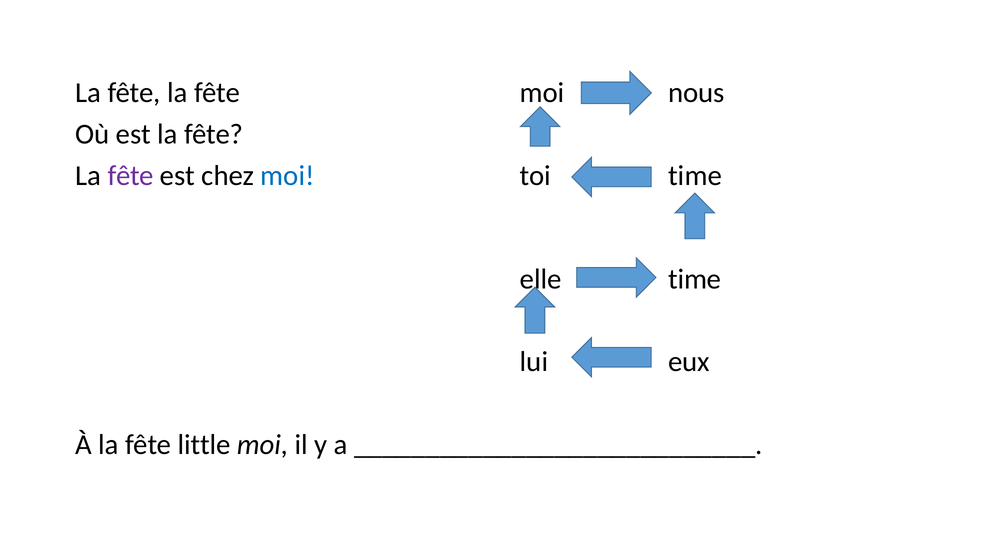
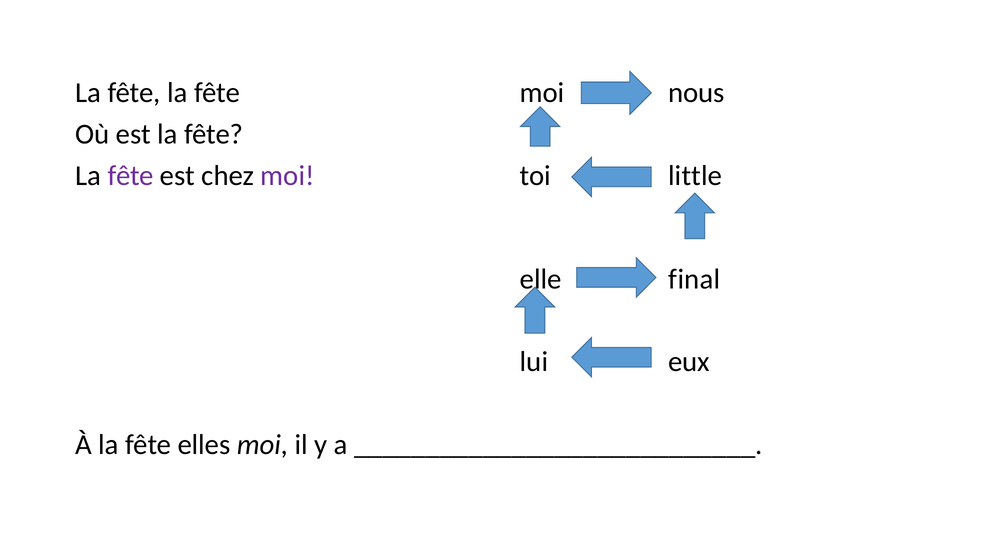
moi at (288, 175) colour: blue -> purple
toi time: time -> little
time at (695, 279): time -> final
little: little -> elles
